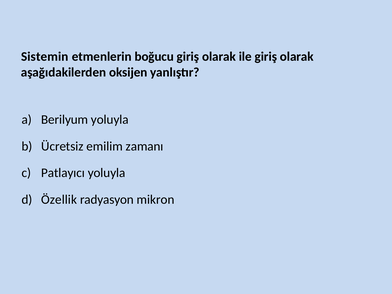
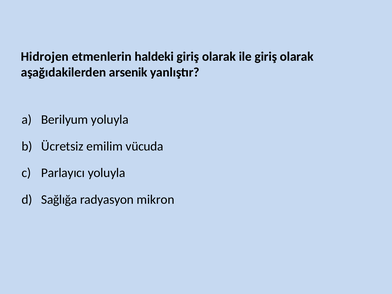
Sistemin: Sistemin -> Hidrojen
boğucu: boğucu -> haldeki
oksijen: oksijen -> arsenik
zamanı: zamanı -> vücuda
Patlayıcı: Patlayıcı -> Parlayıcı
Özellik: Özellik -> Sağlığa
